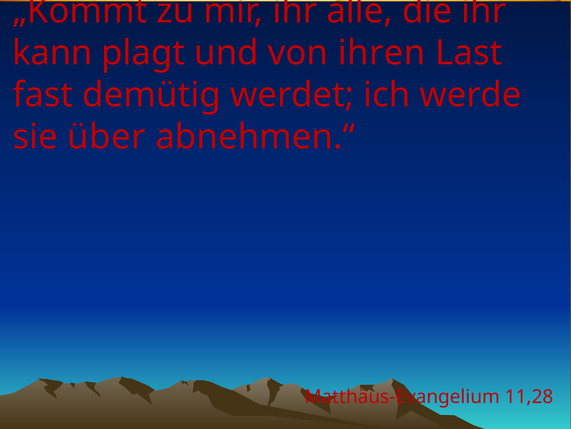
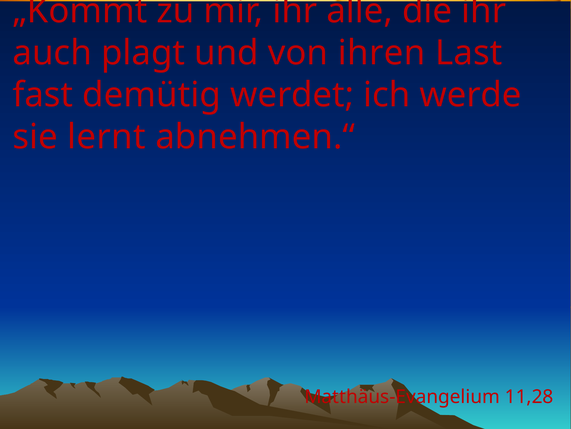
kann: kann -> auch
über: über -> lernt
